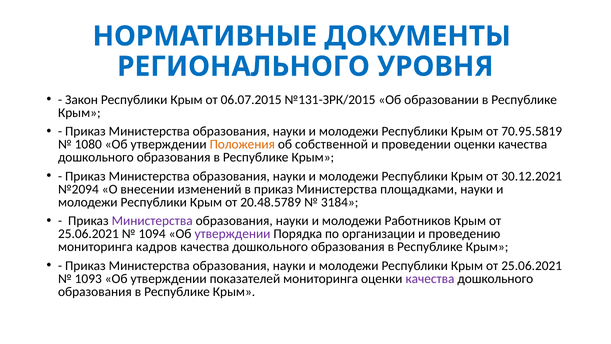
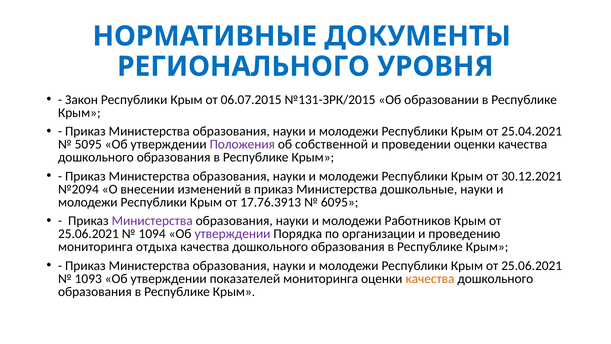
70.95.5819: 70.95.5819 -> 25.04.2021
1080: 1080 -> 5095
Положения colour: orange -> purple
площадками: площадками -> дошкольные
20.48.5789: 20.48.5789 -> 17.76.3913
3184: 3184 -> 6095
кадров: кадров -> отдыха
качества at (430, 279) colour: purple -> orange
